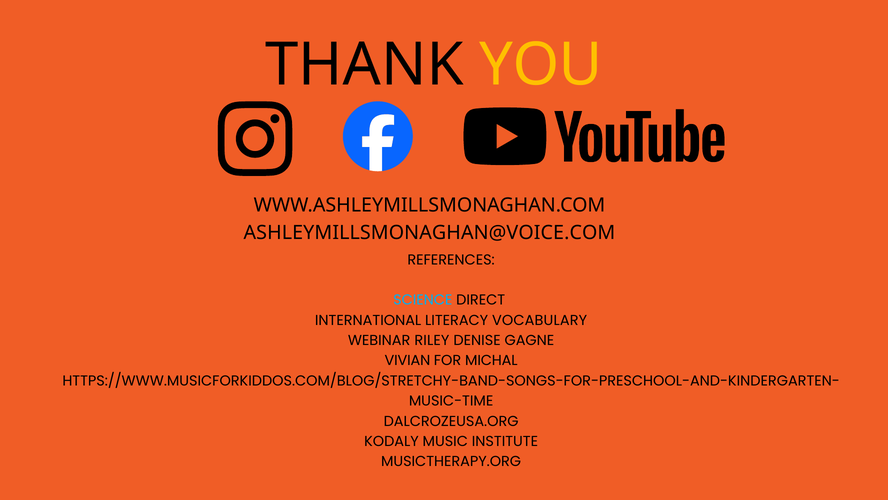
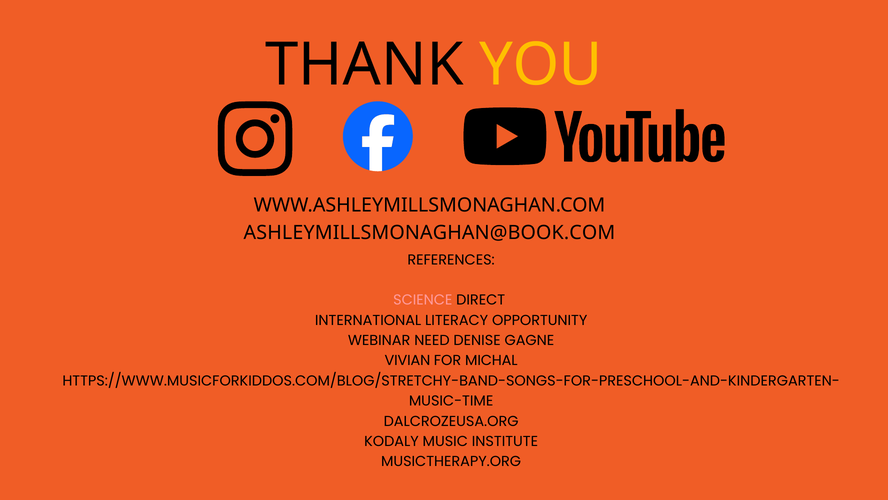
ASHLEYMILLSMONAGHAN@VOICE.COM: ASHLEYMILLSMONAGHAN@VOICE.COM -> ASHLEYMILLSMONAGHAN@BOOK.COM
SCIENCE colour: light blue -> pink
VOCABULARY: VOCABULARY -> OPPORTUNITY
RILEY: RILEY -> NEED
